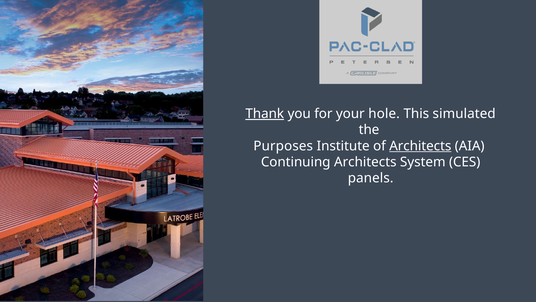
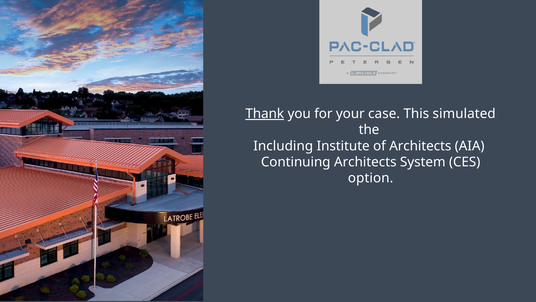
hole: hole -> case
Purposes: Purposes -> Including
Architects at (420, 146) underline: present -> none
panels: panels -> option
